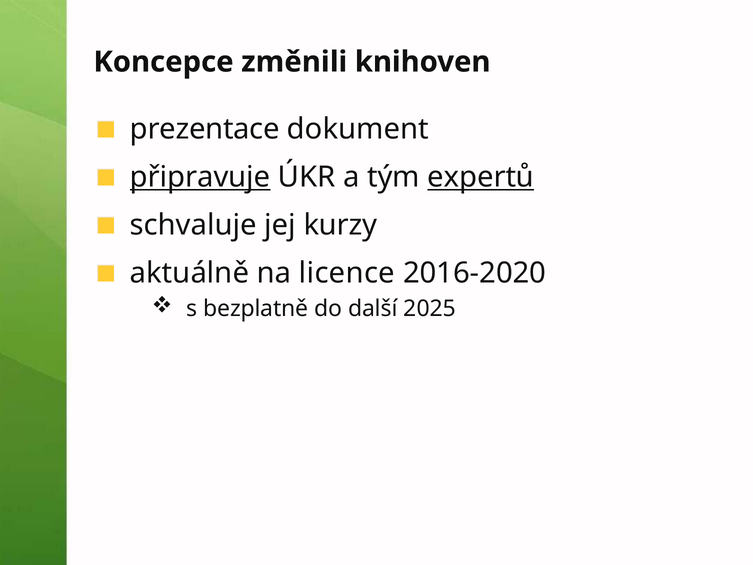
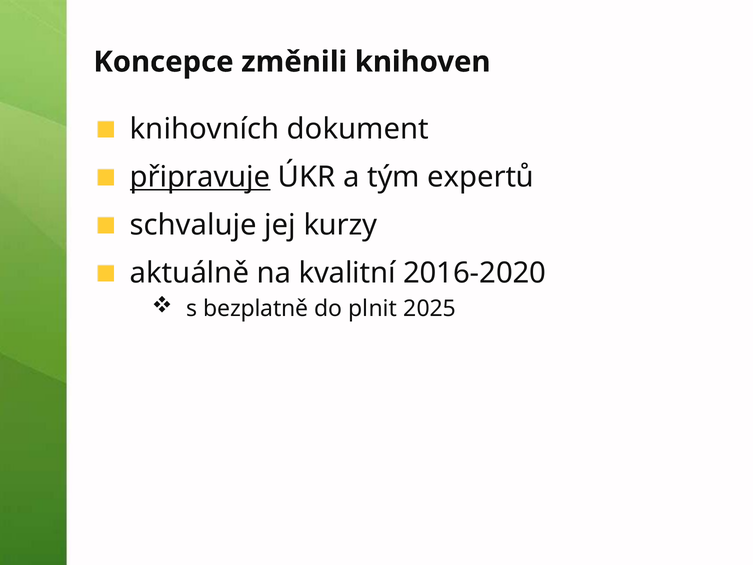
prezentace: prezentace -> knihovních
expertů underline: present -> none
licence: licence -> kvalitní
další: další -> plnit
